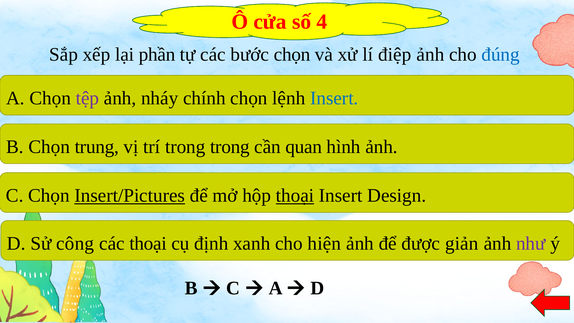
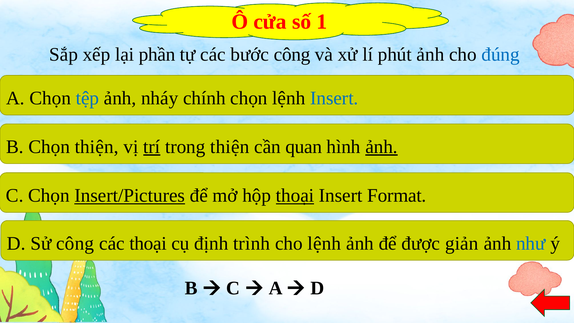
4: 4 -> 1
bước chọn: chọn -> công
điệp: điệp -> phút
tệp colour: purple -> blue
Chọn trung: trung -> thiện
trí underline: none -> present
trong trong: trong -> thiện
ảnh at (382, 147) underline: none -> present
Design: Design -> Format
xanh: xanh -> trình
cho hiện: hiện -> lệnh
như colour: purple -> blue
